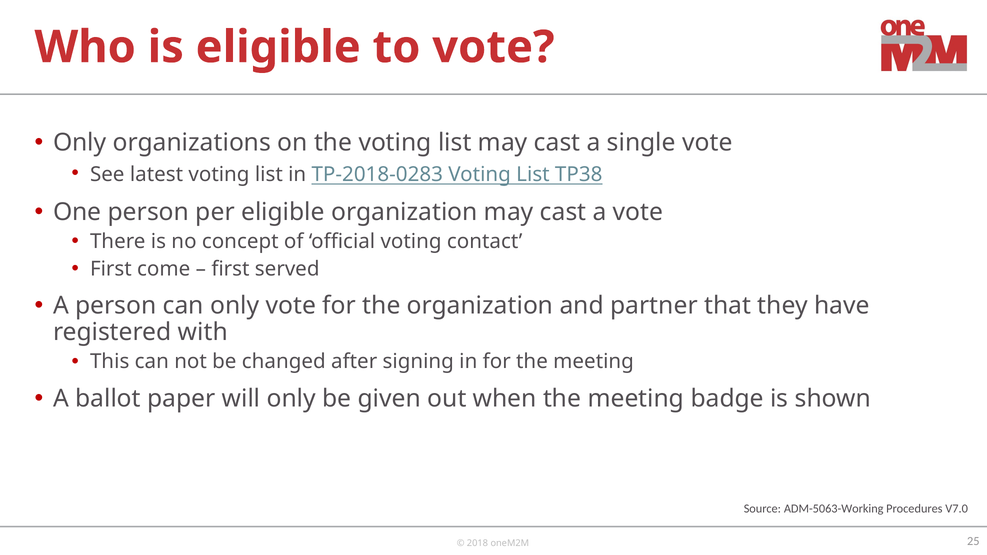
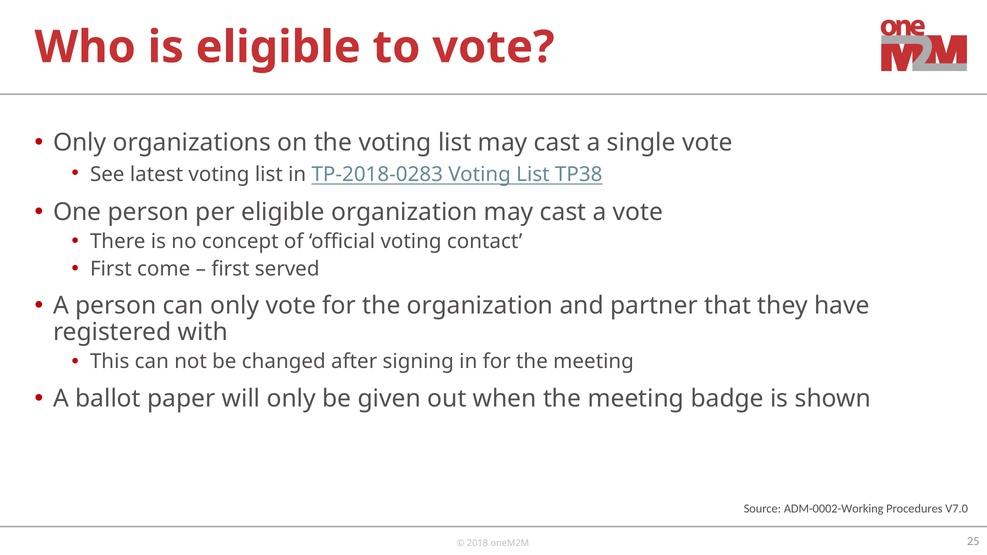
ADM-5063-Working: ADM-5063-Working -> ADM-0002-Working
